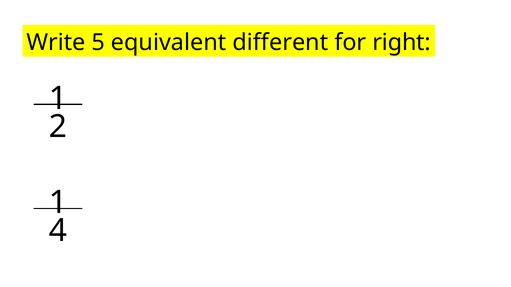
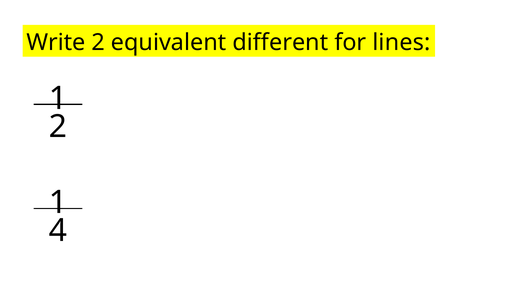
Write 5: 5 -> 2
right: right -> lines
